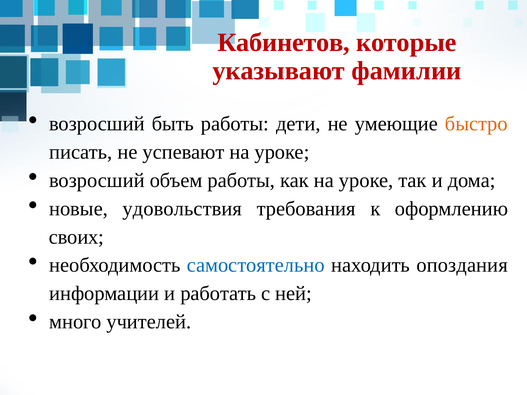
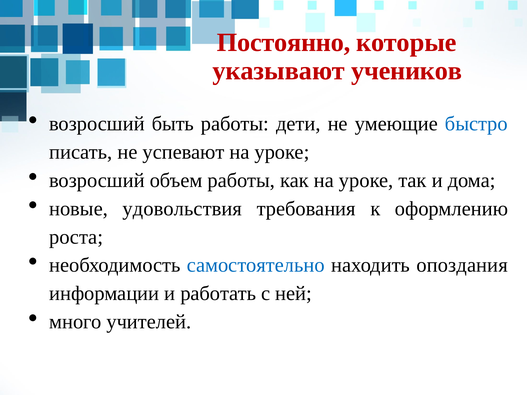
Кабинетов: Кабинетов -> Постоянно
фамилии: фамилии -> учеников
быстро colour: orange -> blue
своих: своих -> роста
